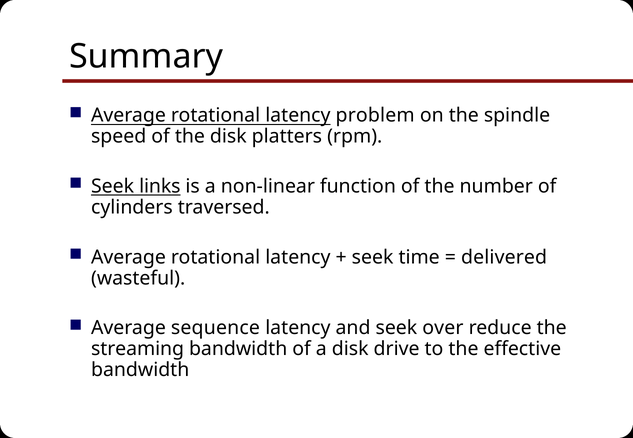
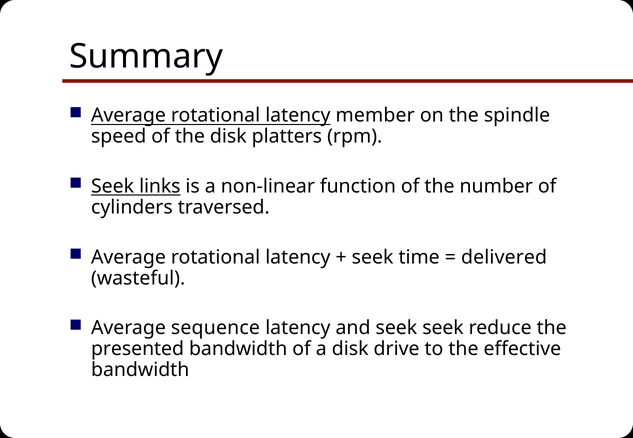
problem: problem -> member
seek over: over -> seek
streaming: streaming -> presented
